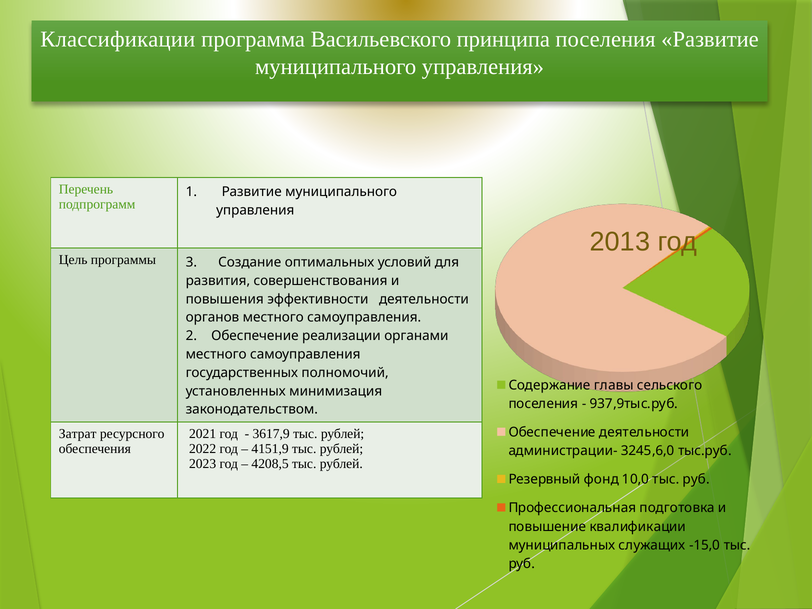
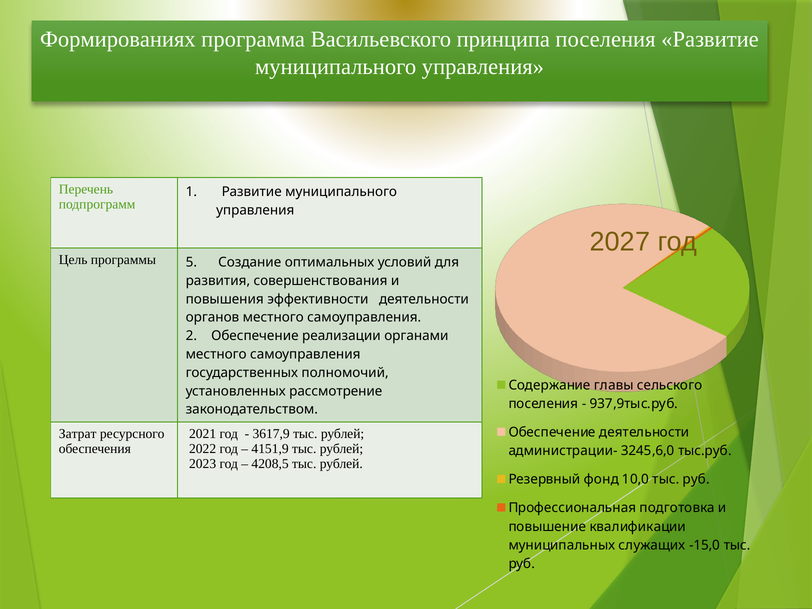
Классификации: Классификации -> Формированиях
2013: 2013 -> 2027
3: 3 -> 5
минимизация: минимизация -> рассмотрение
